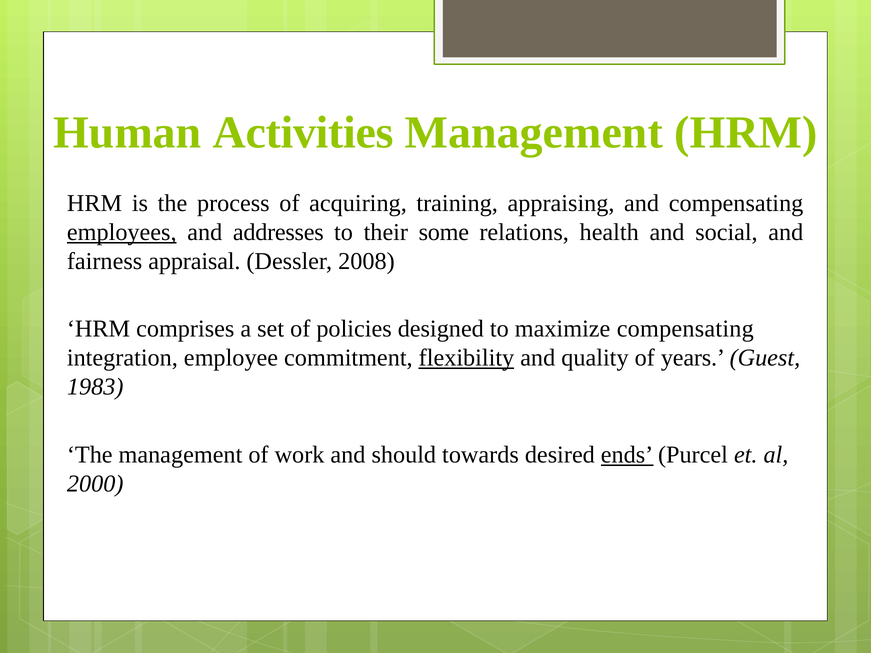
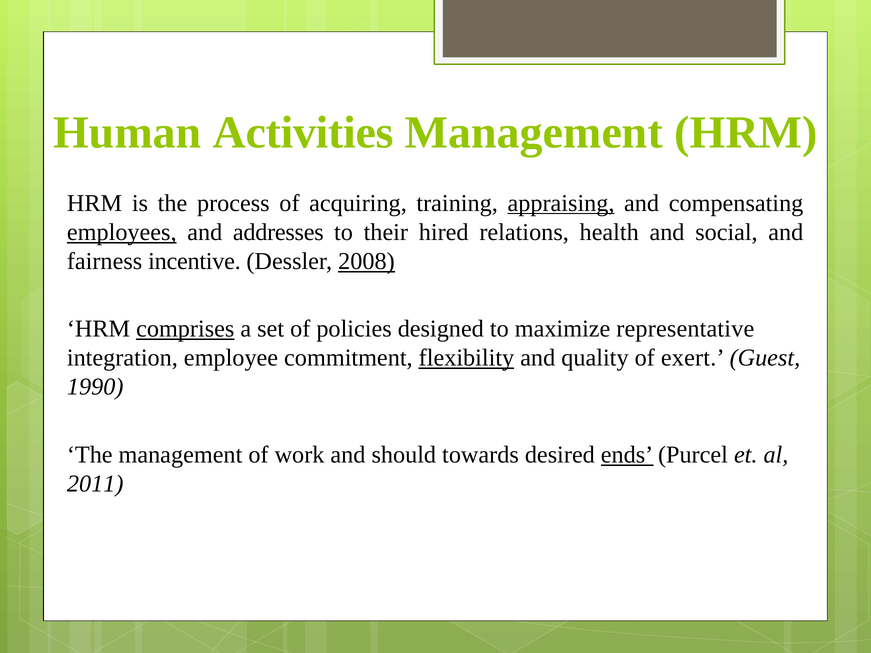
appraising underline: none -> present
some: some -> hired
appraisal: appraisal -> incentive
2008 underline: none -> present
comprises underline: none -> present
maximize compensating: compensating -> representative
years: years -> exert
1983: 1983 -> 1990
2000: 2000 -> 2011
